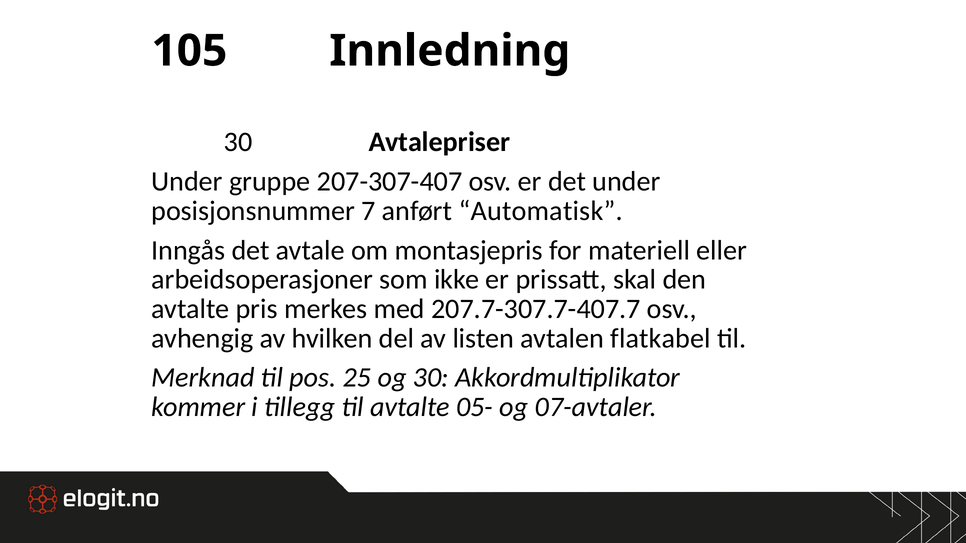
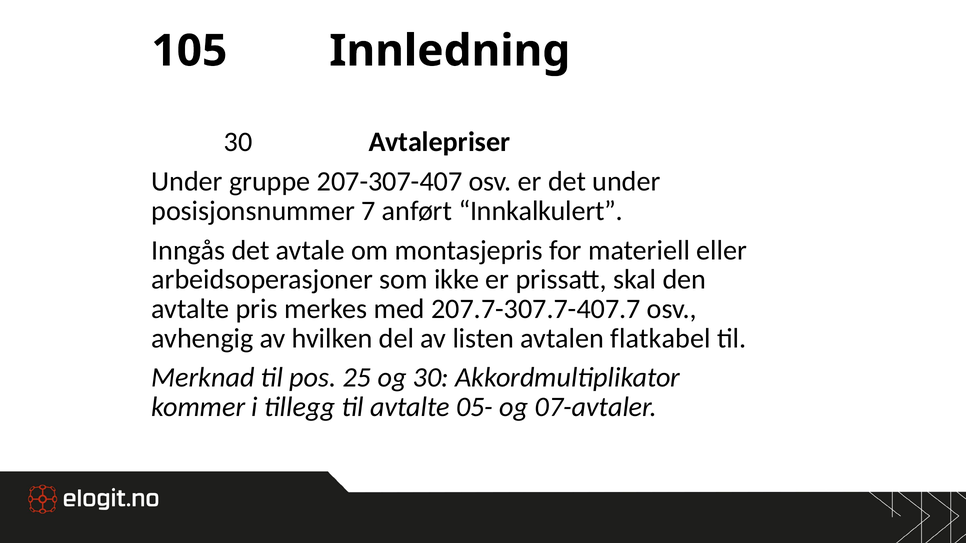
Automatisk: Automatisk -> Innkalkulert
